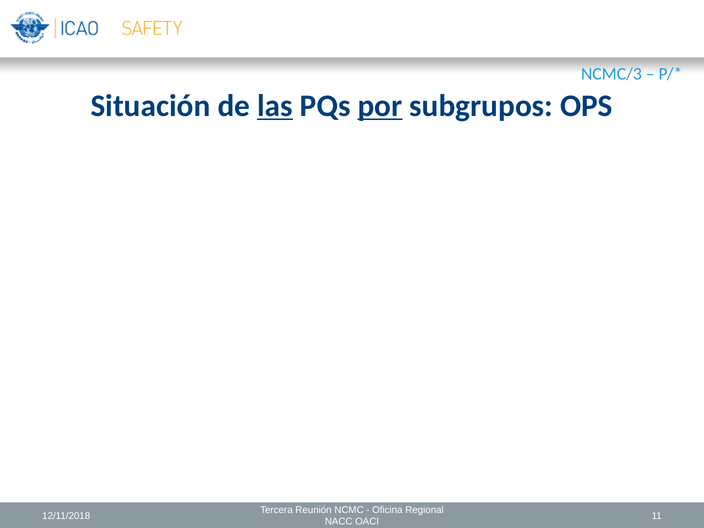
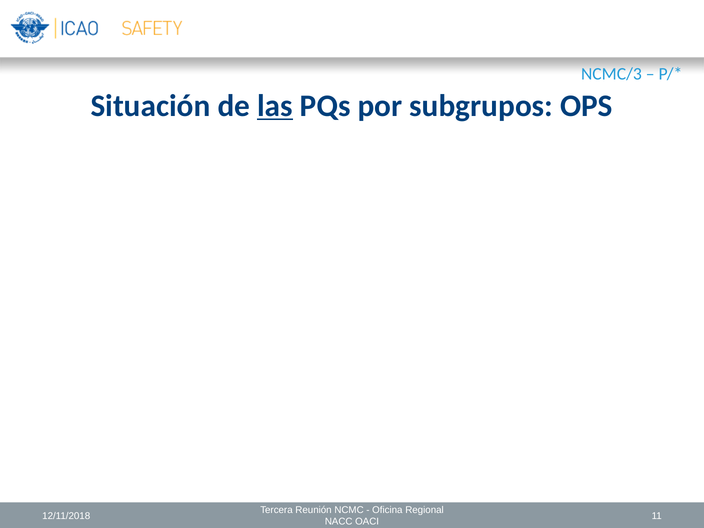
por underline: present -> none
